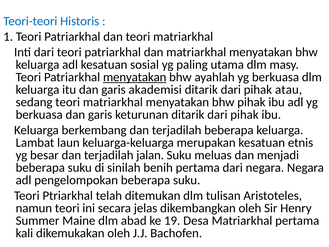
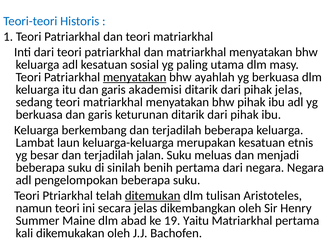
pihak atau: atau -> jelas
ditemukan underline: none -> present
Desa: Desa -> Yaitu
